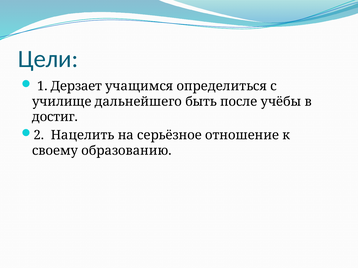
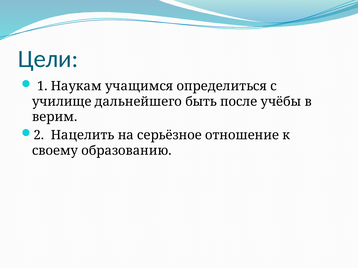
Дерзает: Дерзает -> Наукам
достиг: достиг -> верим
